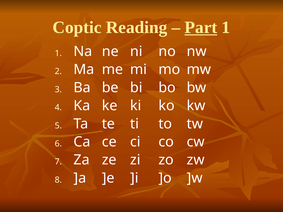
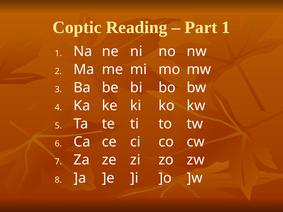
Part underline: present -> none
